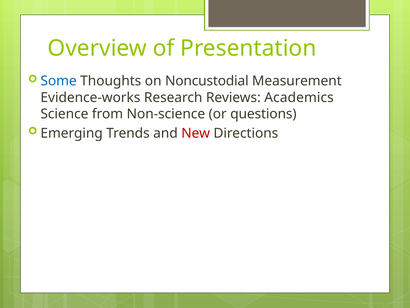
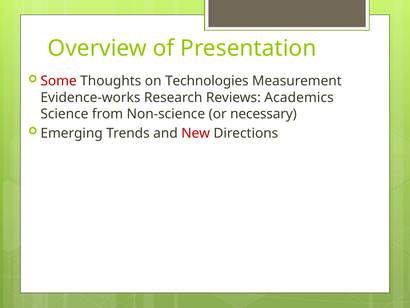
Some colour: blue -> red
Noncustodial: Noncustodial -> Technologies
questions: questions -> necessary
